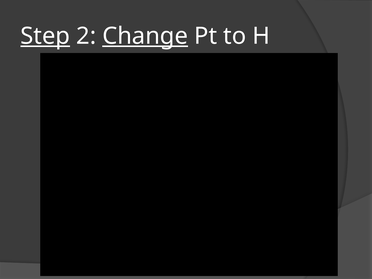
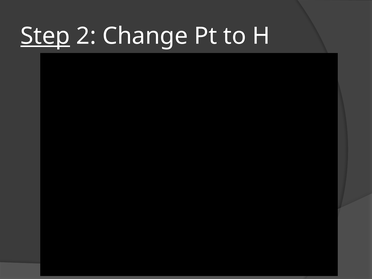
Change underline: present -> none
